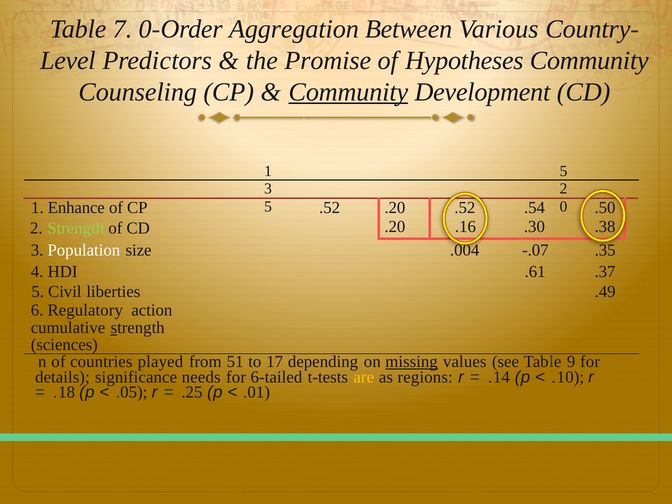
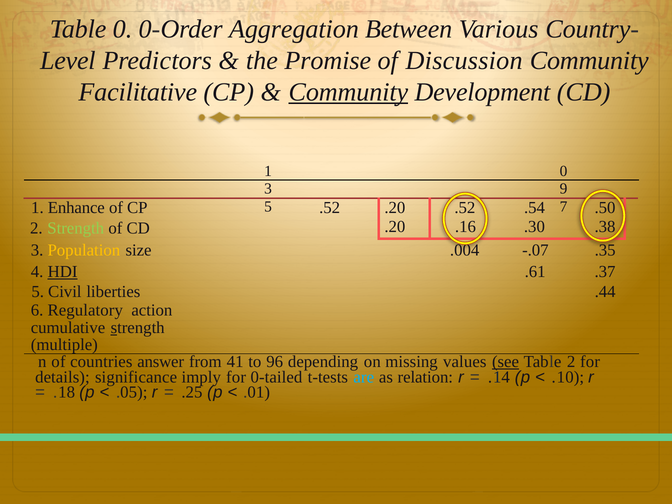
Table 7: 7 -> 0
Hypotheses: Hypotheses -> Discussion
Counseling: Counseling -> Facilitative
1 5: 5 -> 0
3 2: 2 -> 9
0: 0 -> 7
Population colour: white -> yellow
HDI underline: none -> present
.49: .49 -> .44
sciences: sciences -> multiple
played: played -> answer
51: 51 -> 41
17: 17 -> 96
missing underline: present -> none
see underline: none -> present
Table 9: 9 -> 2
needs: needs -> imply
6-tailed: 6-tailed -> 0-tailed
are colour: yellow -> light blue
regions: regions -> relation
